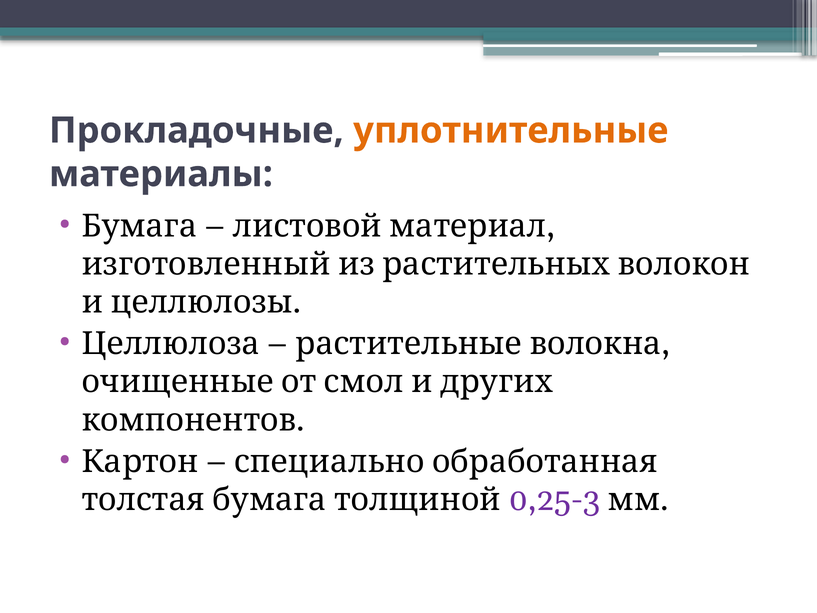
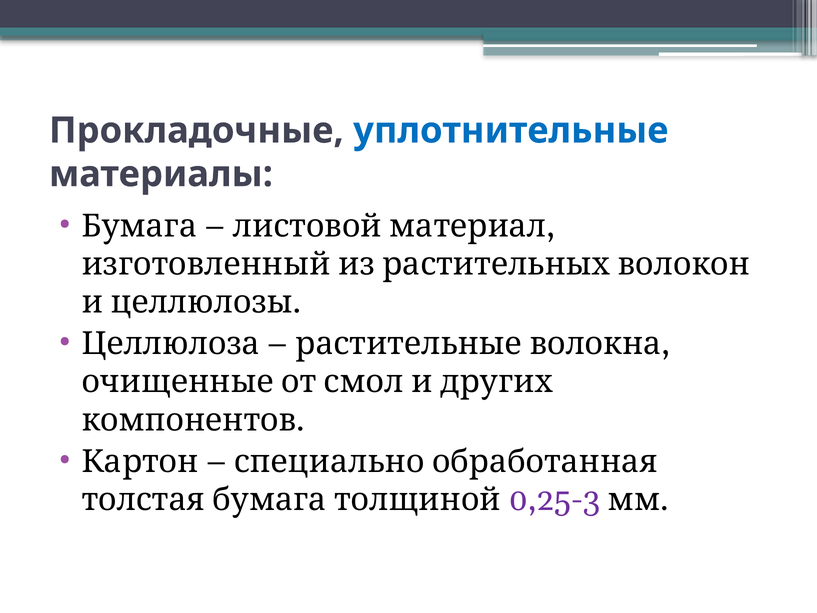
уплотнительные colour: orange -> blue
